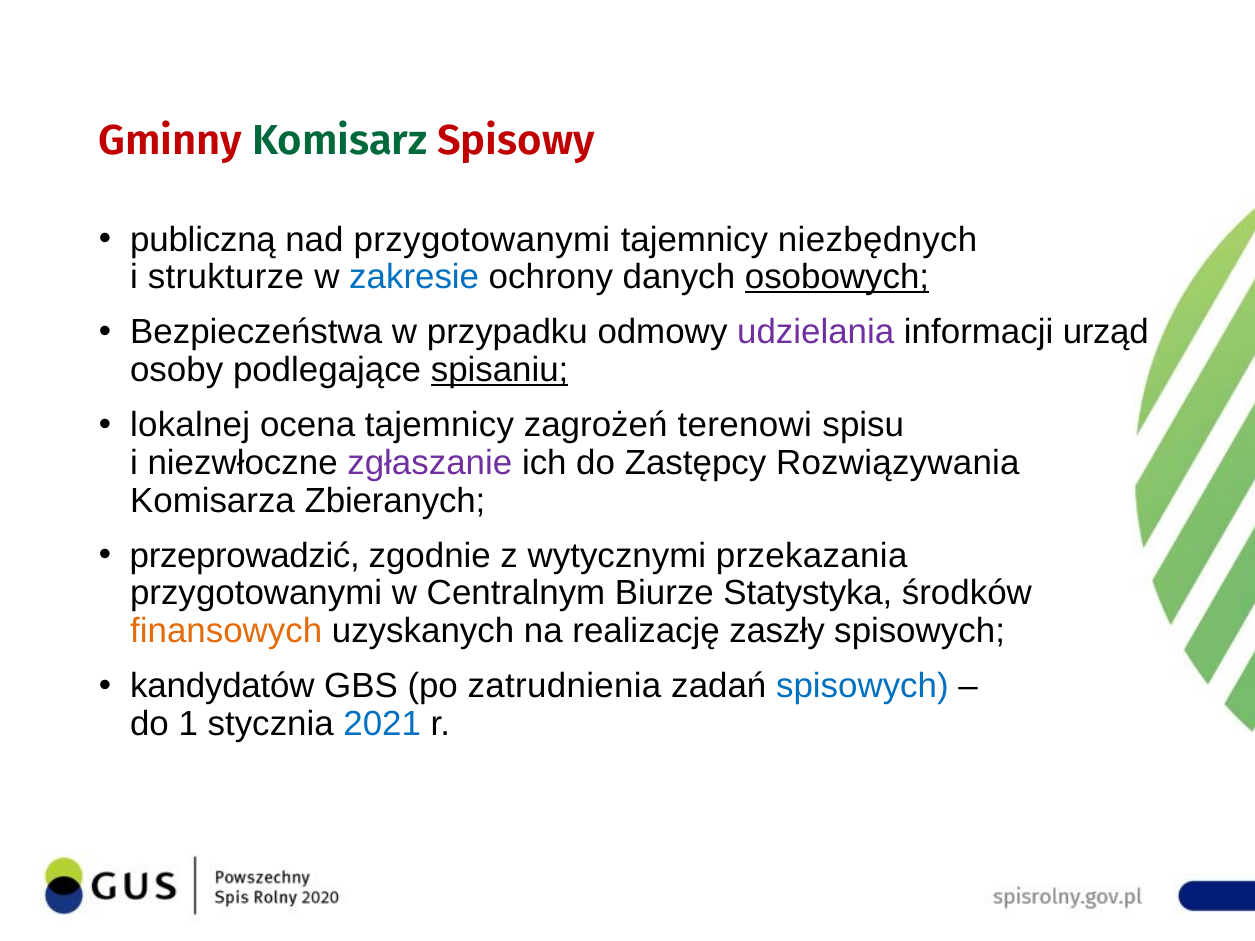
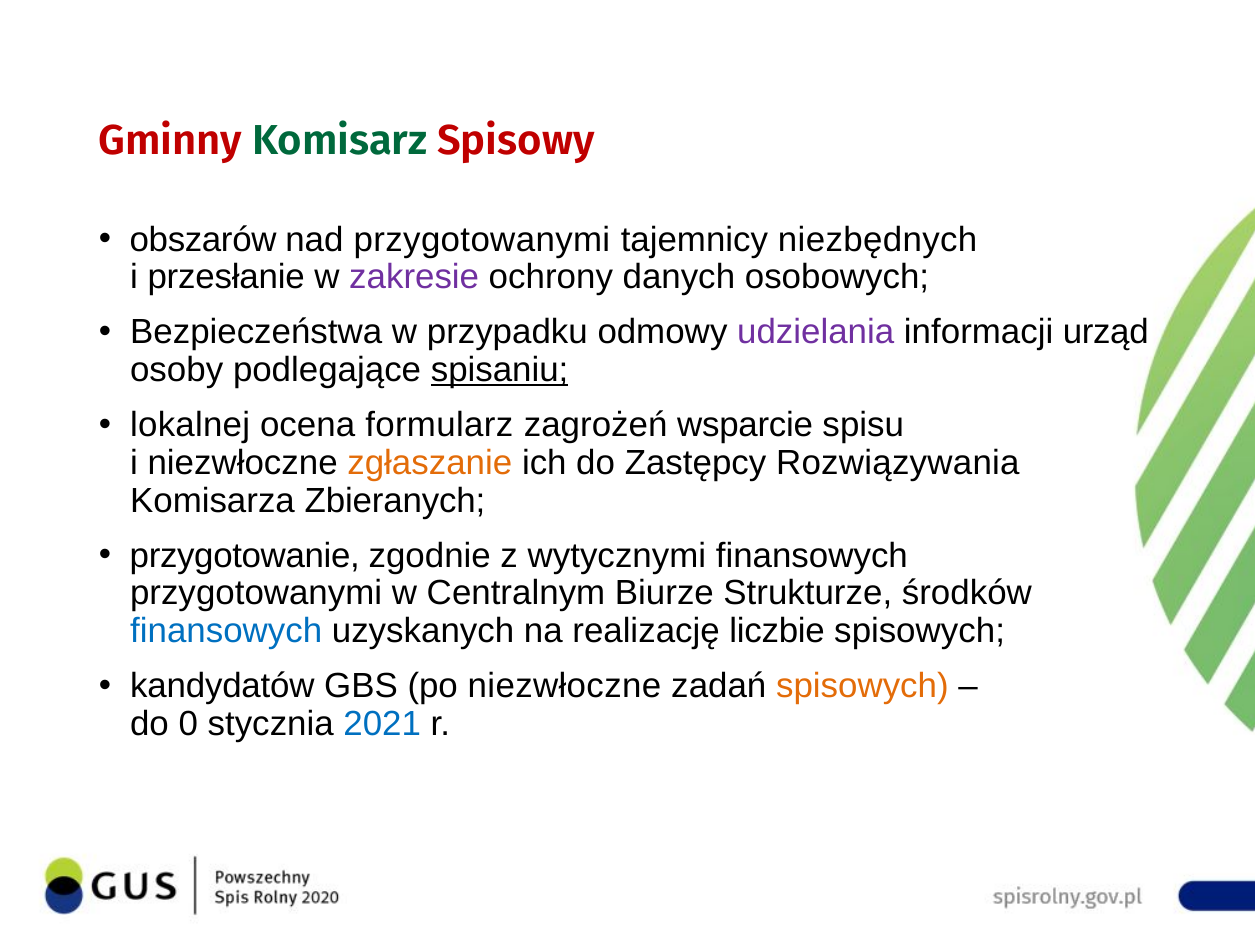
publiczną: publiczną -> obszarów
strukturze: strukturze -> przesłanie
zakresie colour: blue -> purple
osobowych underline: present -> none
ocena tajemnicy: tajemnicy -> formularz
terenowi: terenowi -> wsparcie
zgłaszanie colour: purple -> orange
przeprowadzić: przeprowadzić -> przygotowanie
wytycznymi przekazania: przekazania -> finansowych
Statystyka: Statystyka -> Strukturze
finansowych at (226, 631) colour: orange -> blue
zaszły: zaszły -> liczbie
po zatrudnienia: zatrudnienia -> niezwłoczne
spisowych at (862, 686) colour: blue -> orange
1: 1 -> 0
